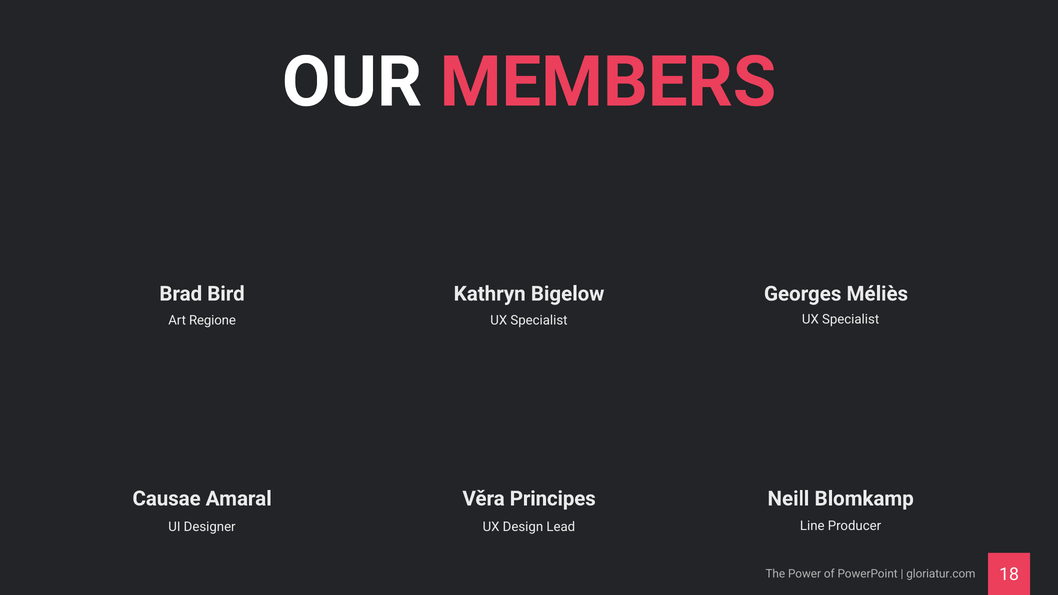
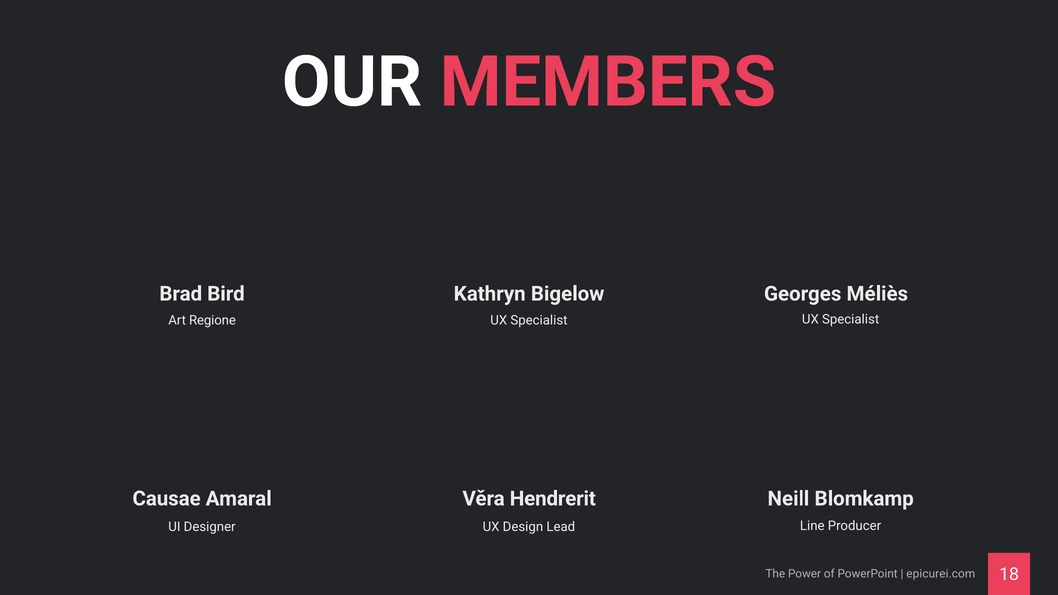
Principes: Principes -> Hendrerit
gloriatur.com: gloriatur.com -> epicurei.com
